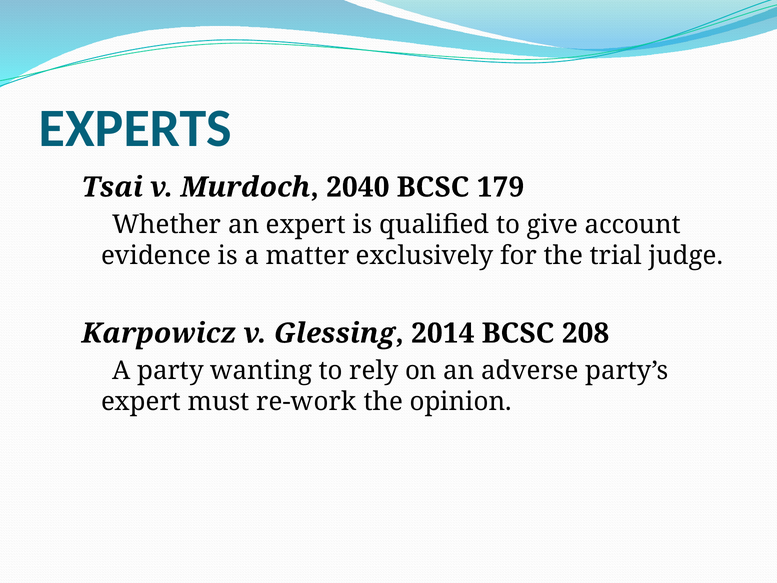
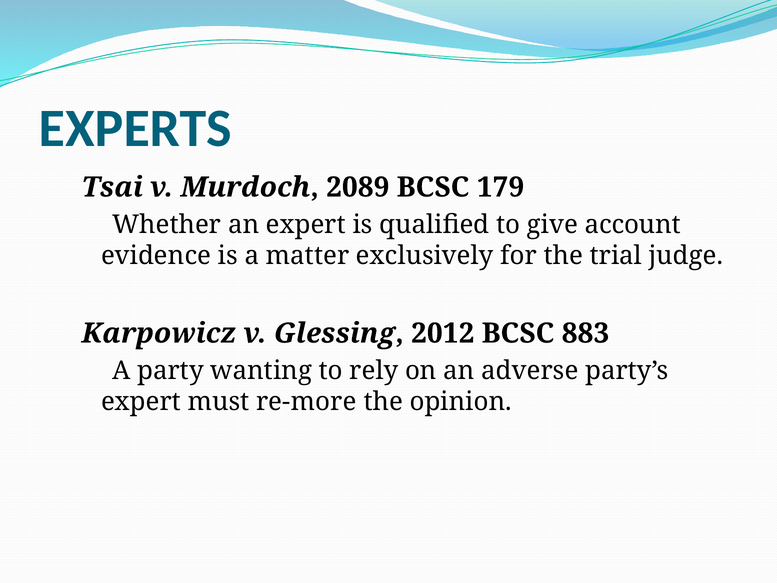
2040: 2040 -> 2089
2014: 2014 -> 2012
208: 208 -> 883
re-work: re-work -> re-more
